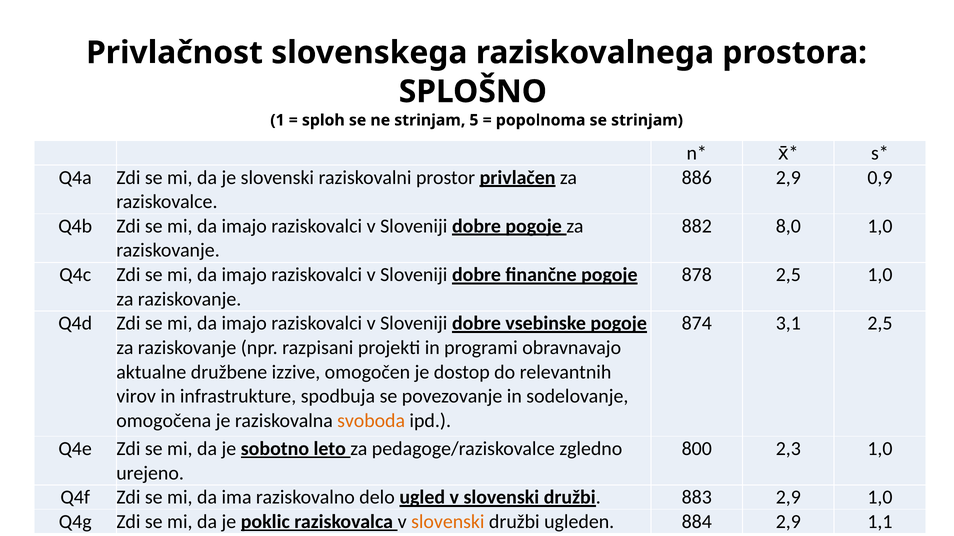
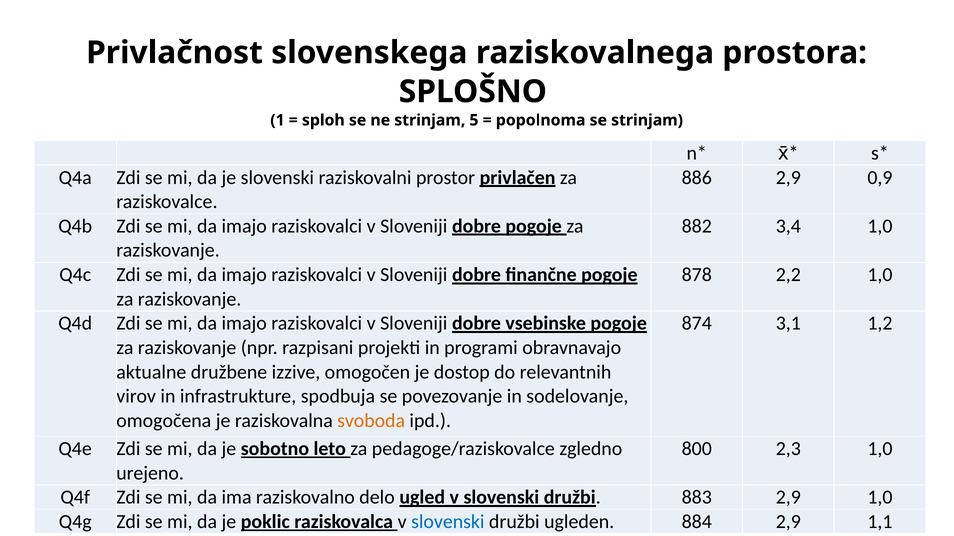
8,0: 8,0 -> 3,4
878 2,5: 2,5 -> 2,2
3,1 2,5: 2,5 -> 1,2
slovenski at (448, 522) colour: orange -> blue
